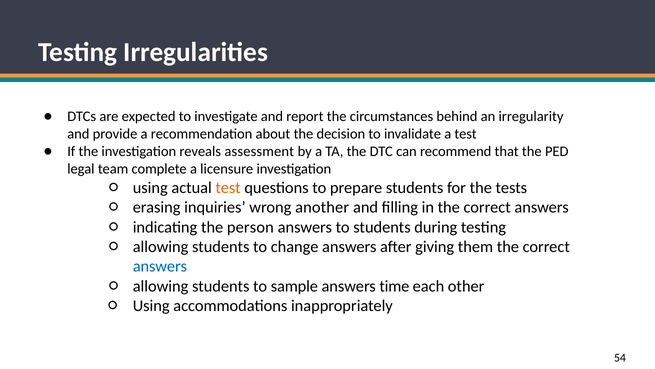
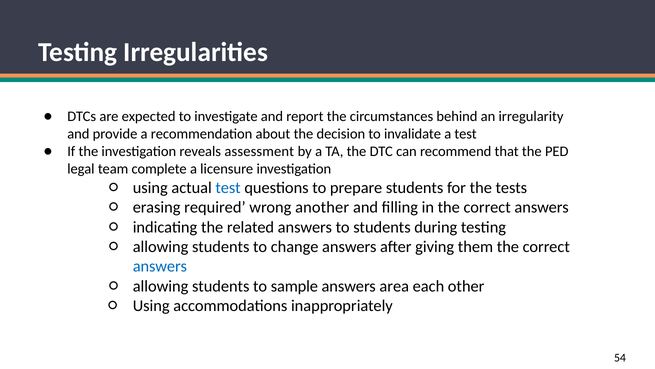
test at (228, 187) colour: orange -> blue
inquiries: inquiries -> required
person: person -> related
time: time -> area
